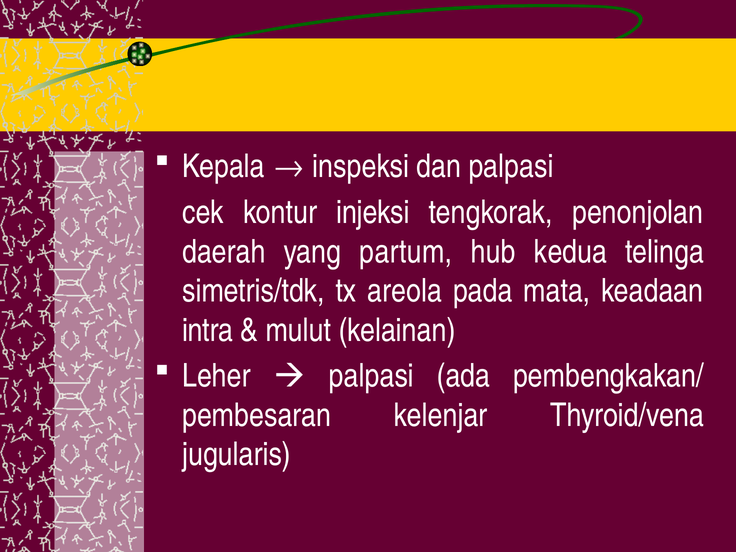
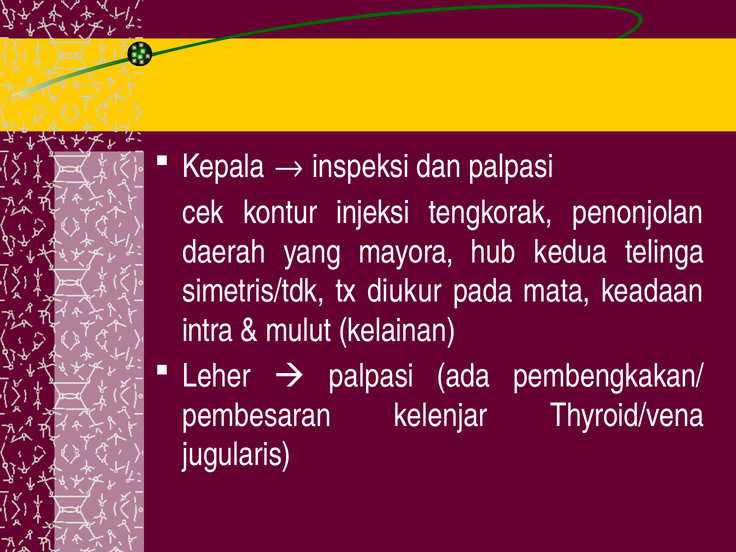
partum: partum -> mayora
areola: areola -> diukur
